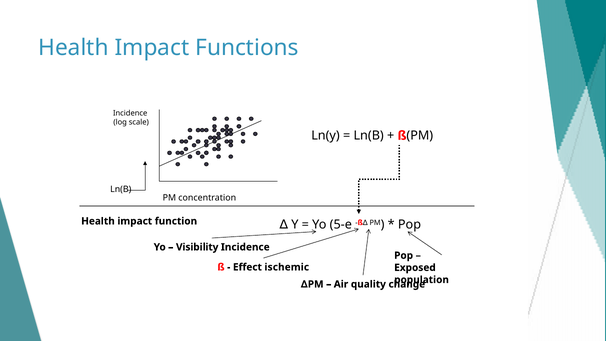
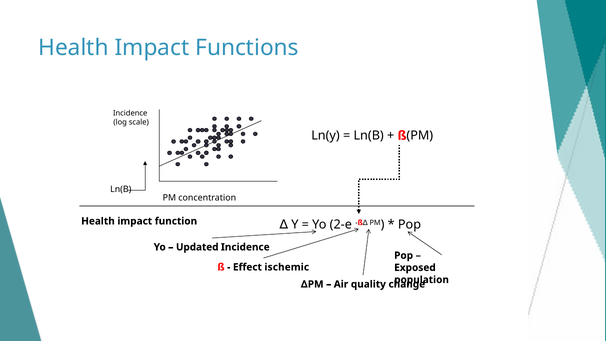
5-e: 5-e -> 2-e
Visibility: Visibility -> Updated
